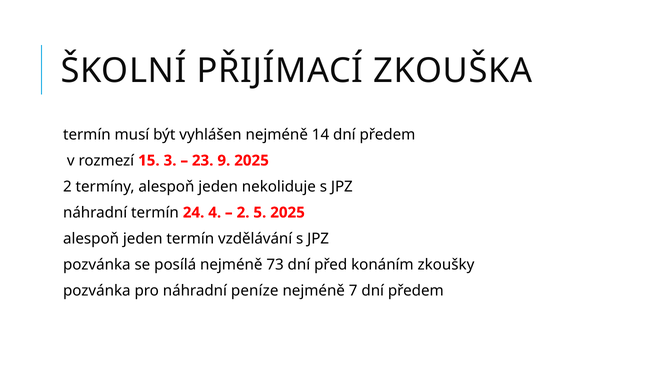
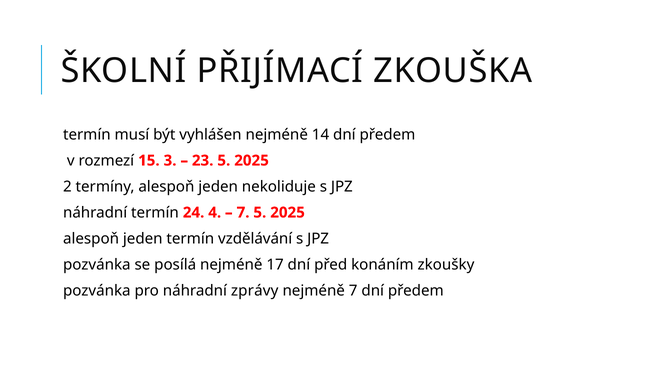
23 9: 9 -> 5
2 at (243, 213): 2 -> 7
73: 73 -> 17
peníze: peníze -> zprávy
